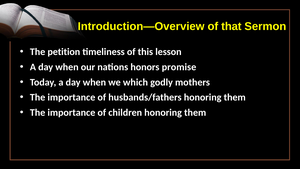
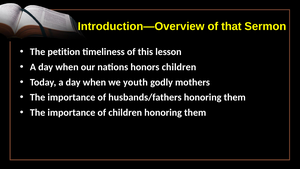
honors promise: promise -> children
which: which -> youth
